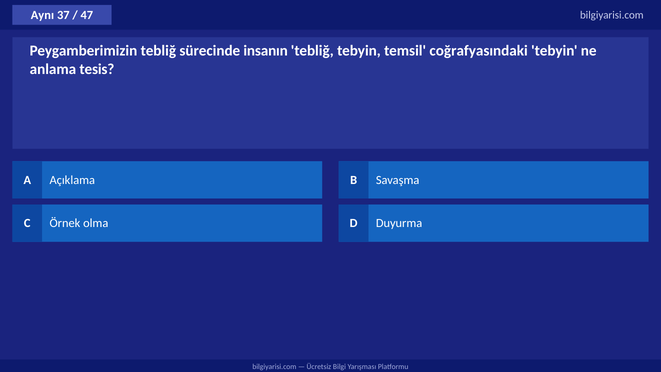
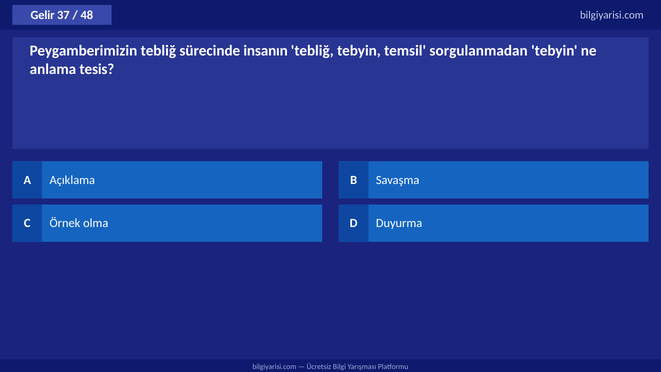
Aynı: Aynı -> Gelir
47: 47 -> 48
coğrafyasındaki: coğrafyasındaki -> sorgulanmadan
